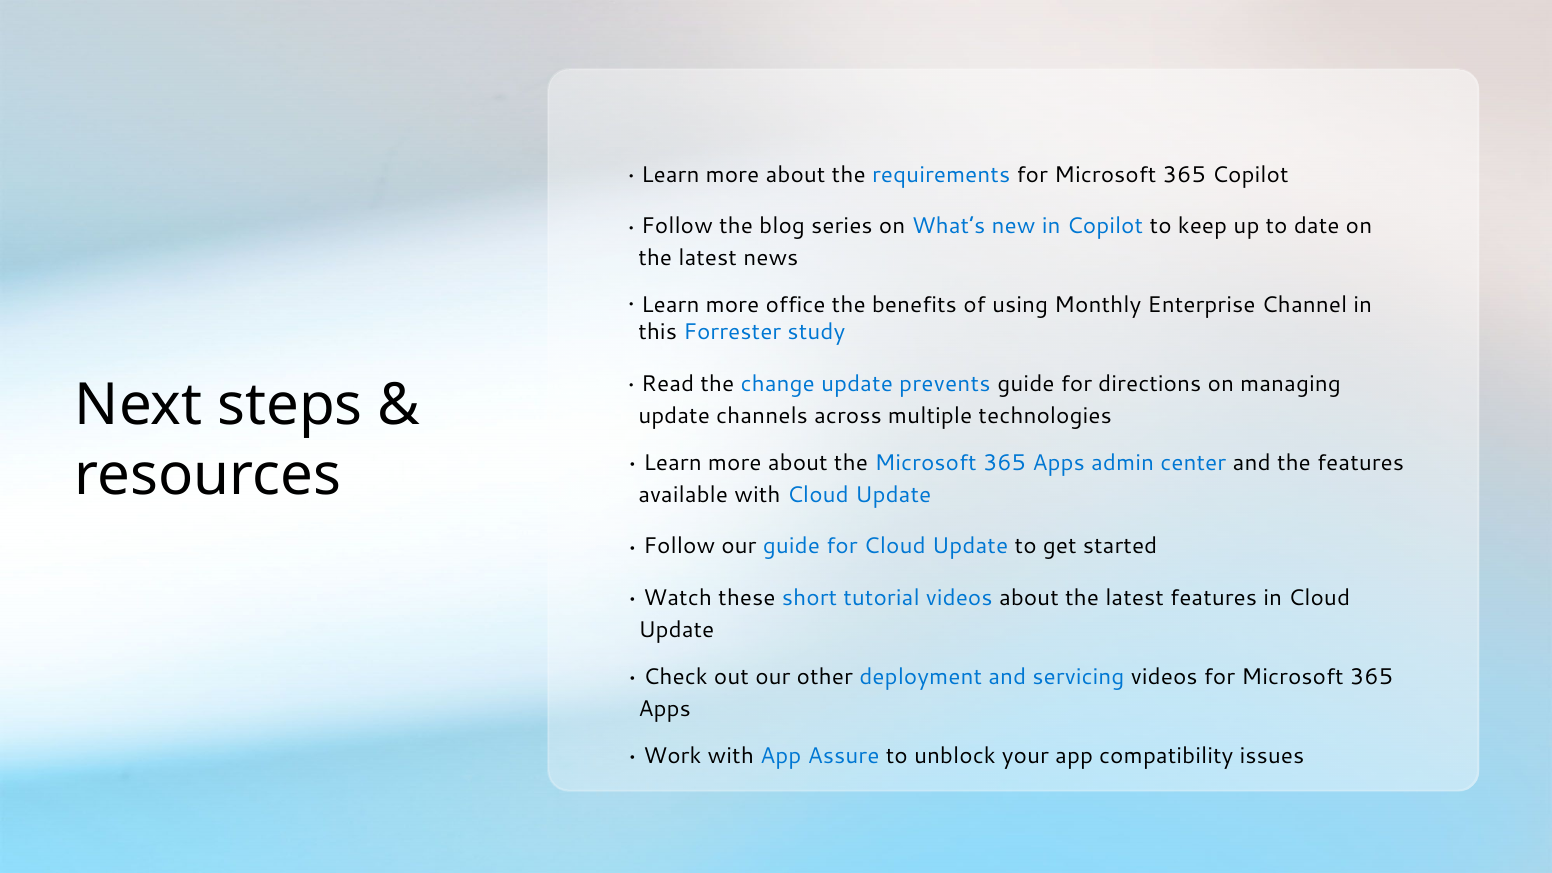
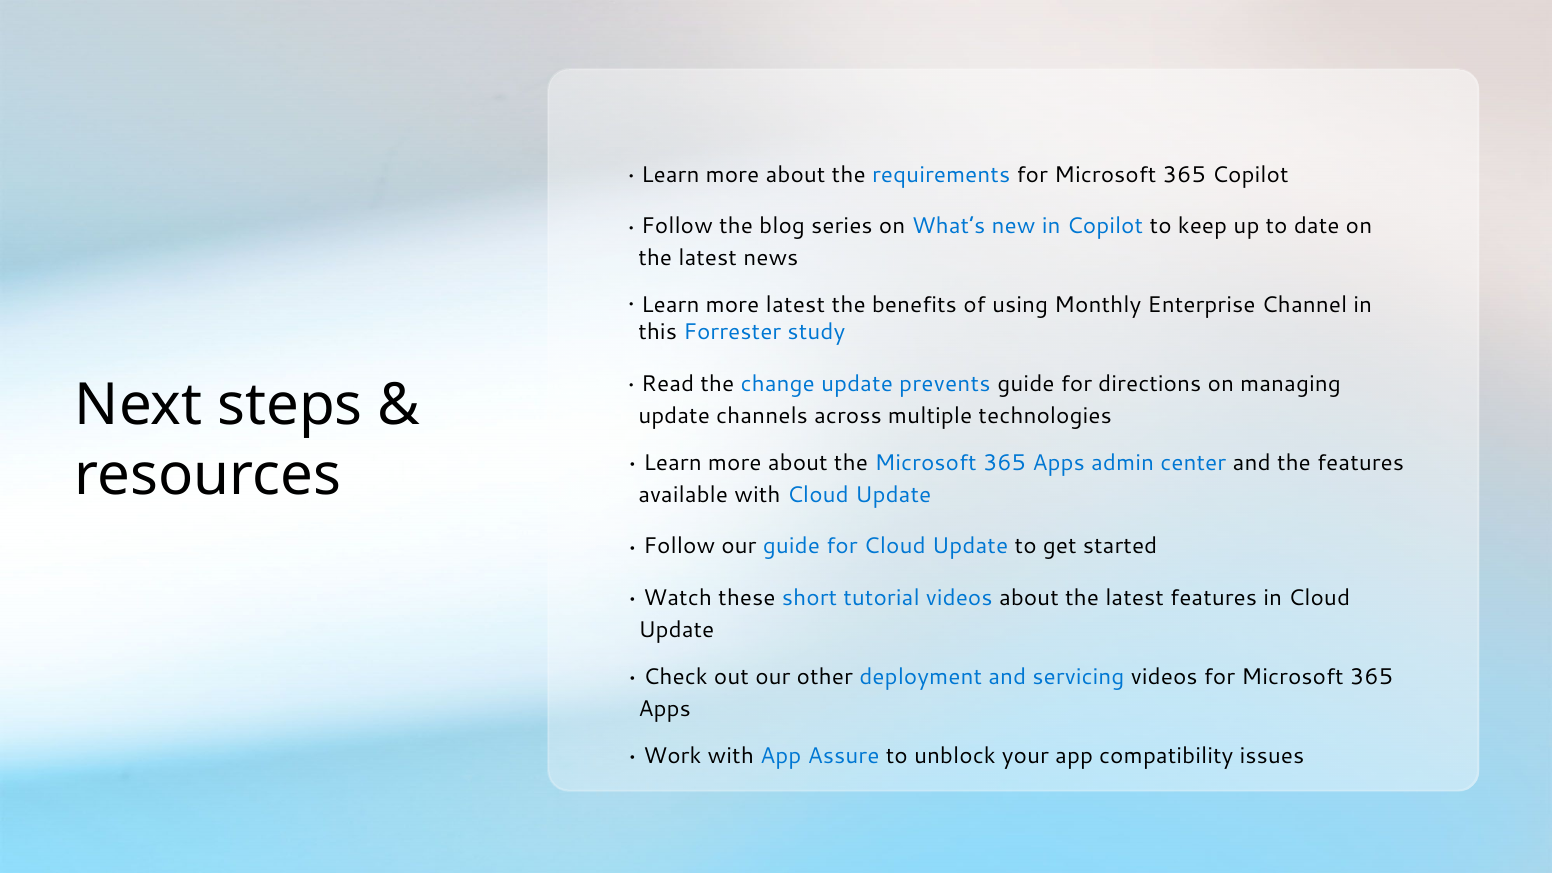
more office: office -> latest
